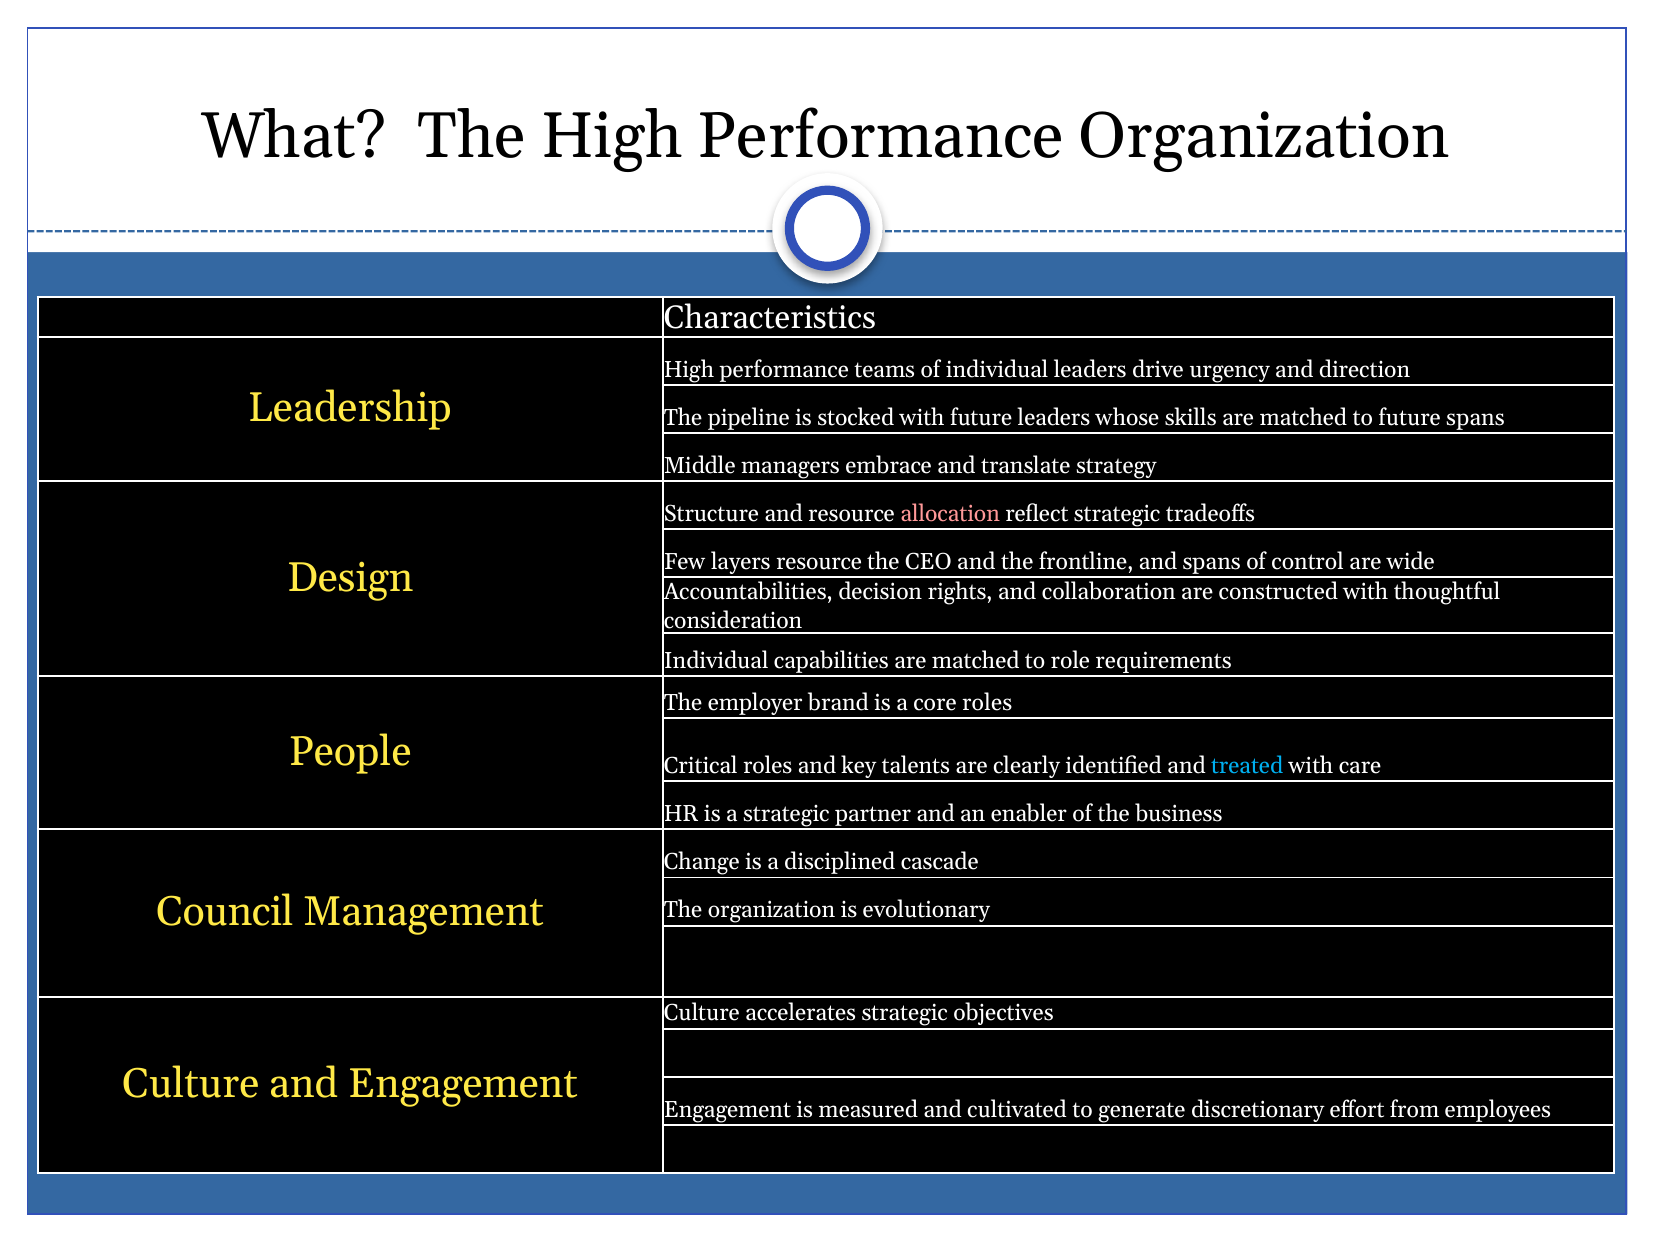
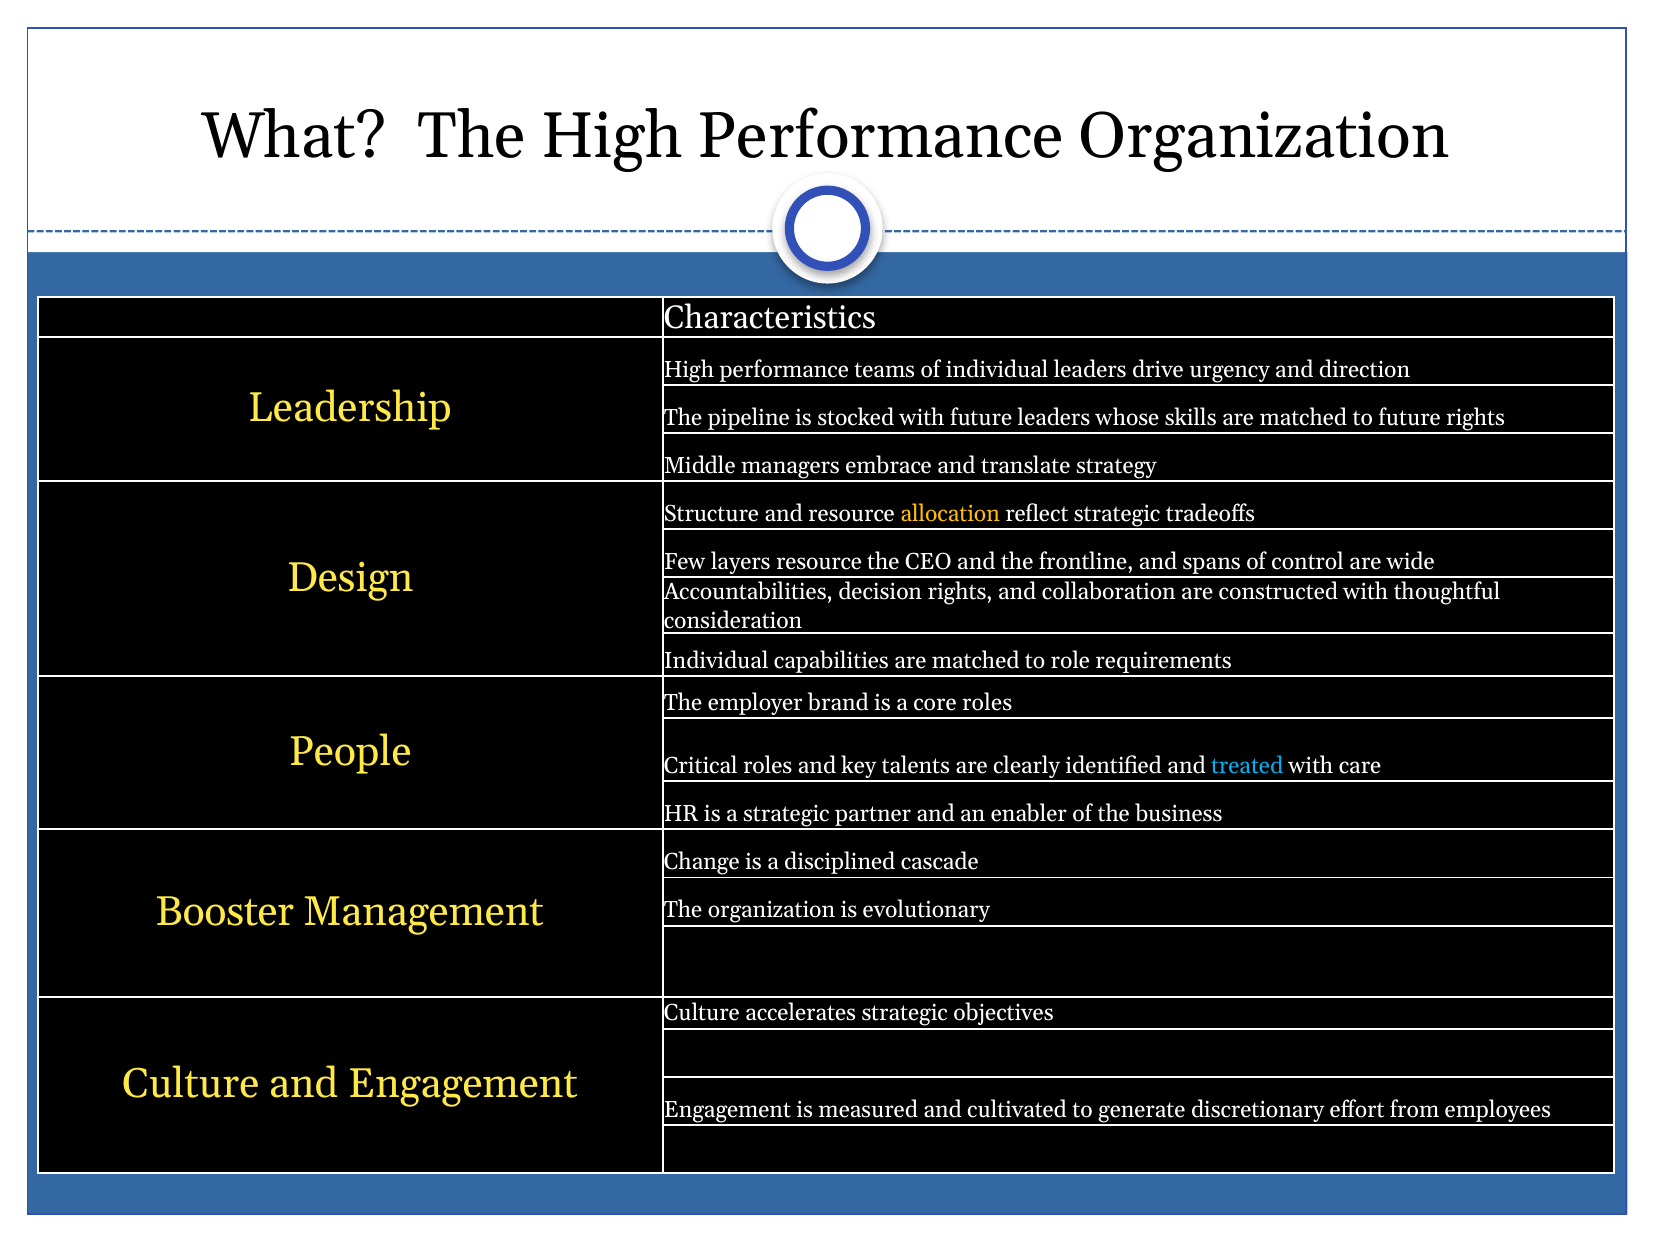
future spans: spans -> rights
allocation colour: pink -> yellow
Council: Council -> Booster
